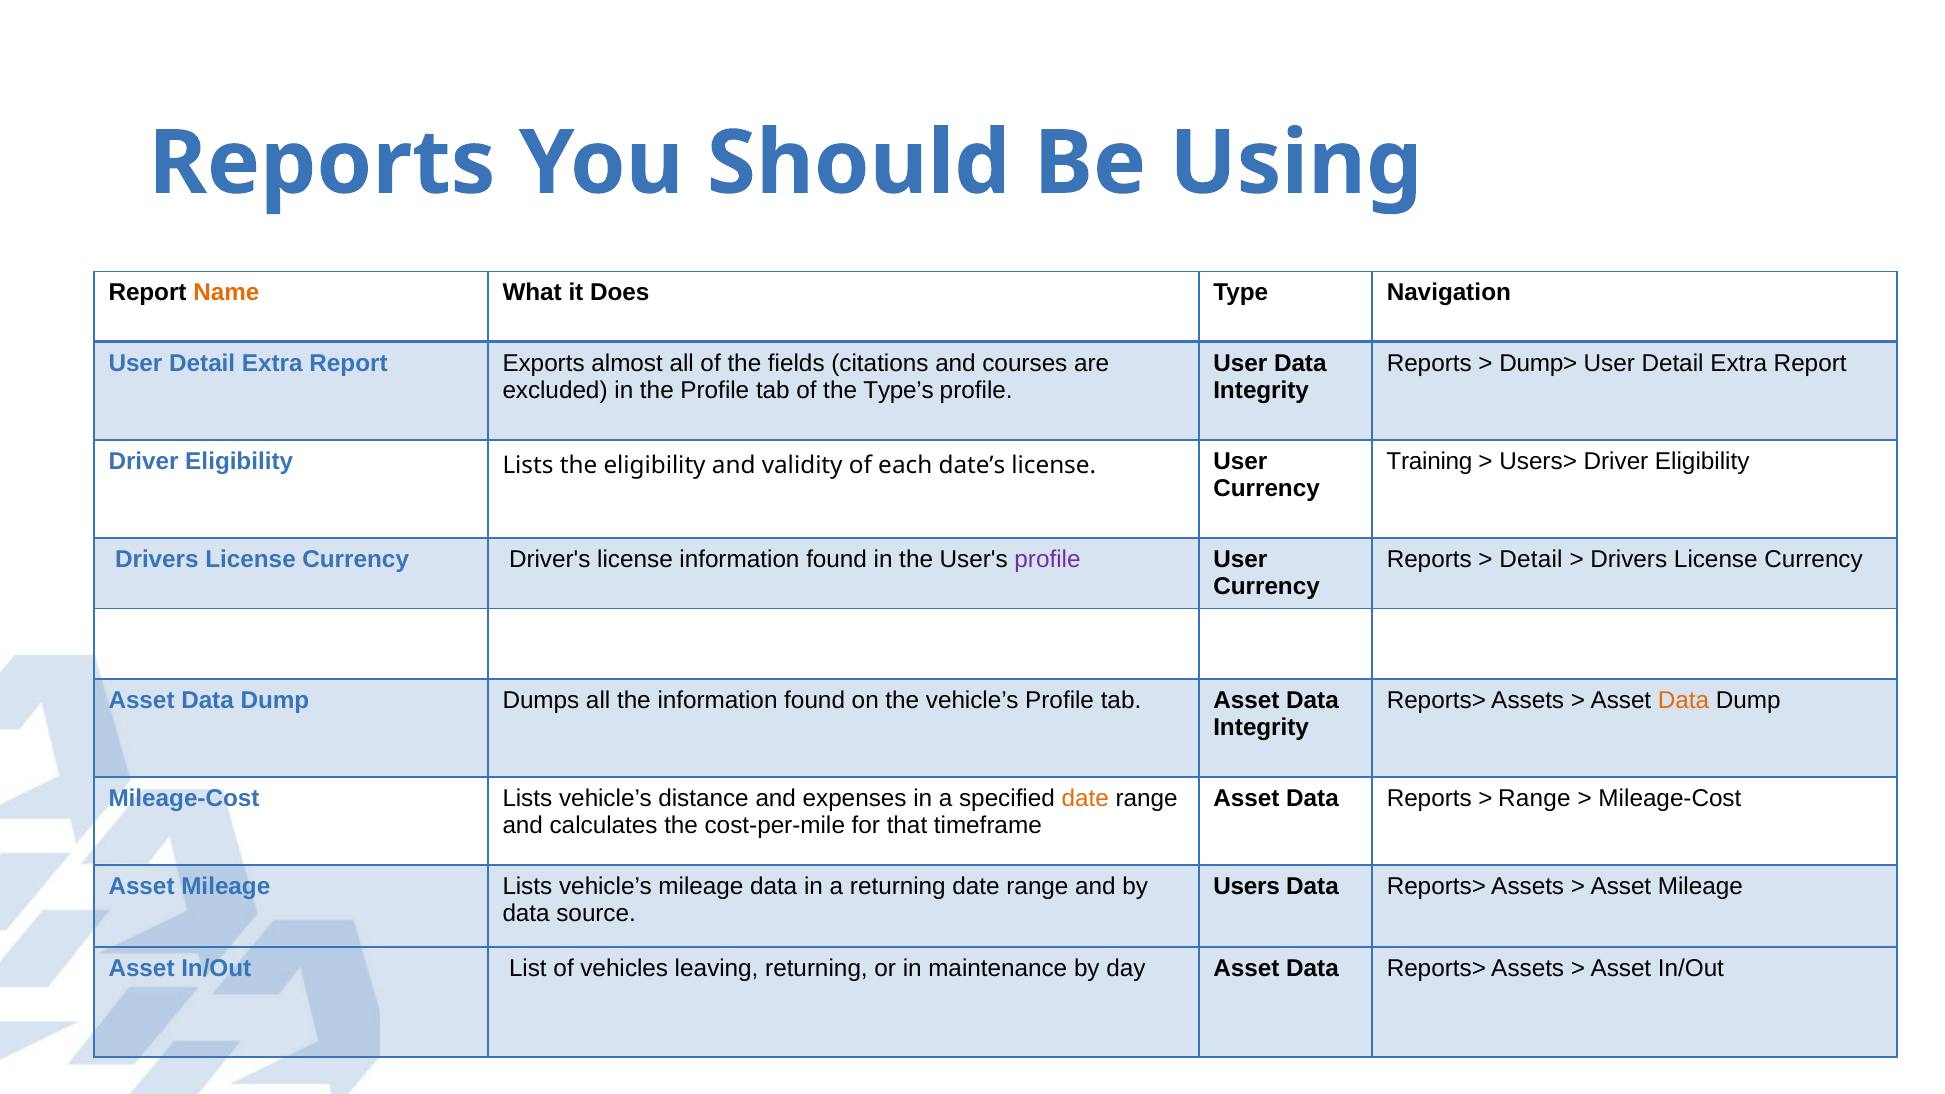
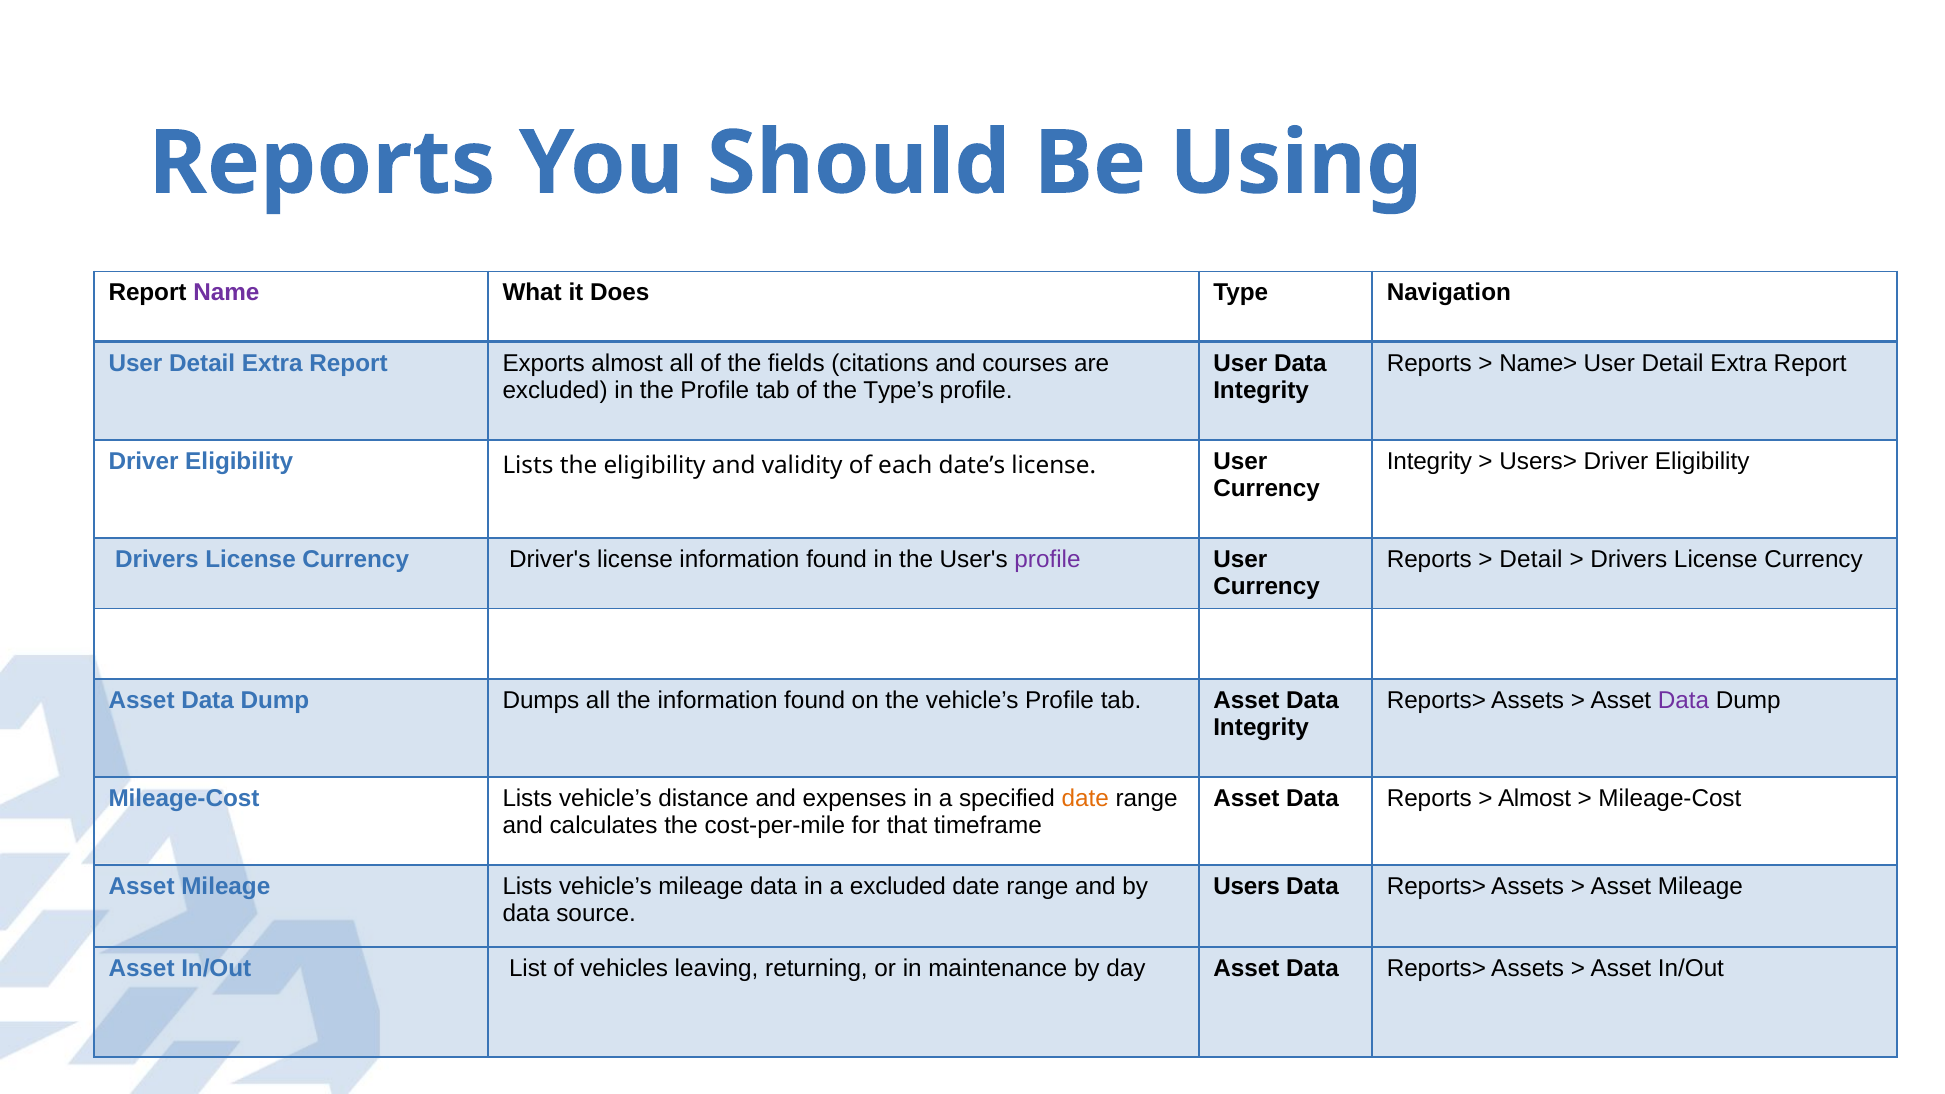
Name colour: orange -> purple
Dump>: Dump> -> Name>
Training at (1429, 461): Training -> Integrity
Data at (1684, 700) colour: orange -> purple
Range at (1534, 798): Range -> Almost
a returning: returning -> excluded
